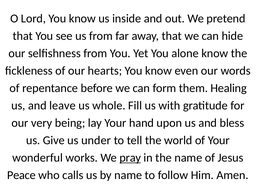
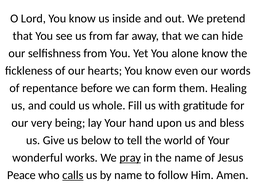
leave: leave -> could
under: under -> below
calls underline: none -> present
